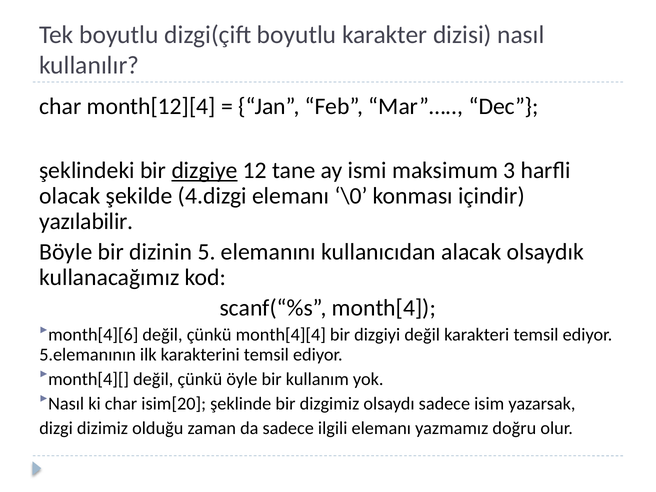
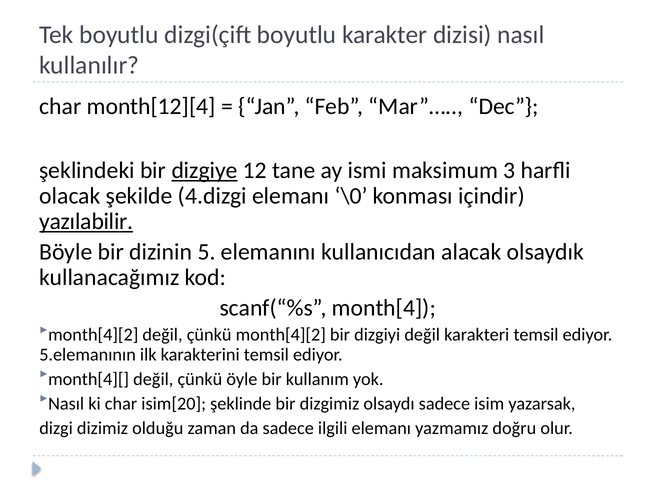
yazılabilir underline: none -> present
month[4][6 at (93, 335): month[4][6 -> month[4][2
çünkü month[4][4: month[4][4 -> month[4][2
